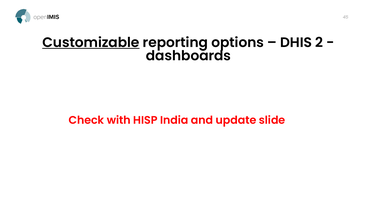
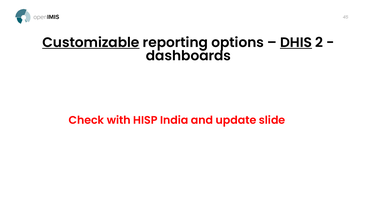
DHIS underline: none -> present
